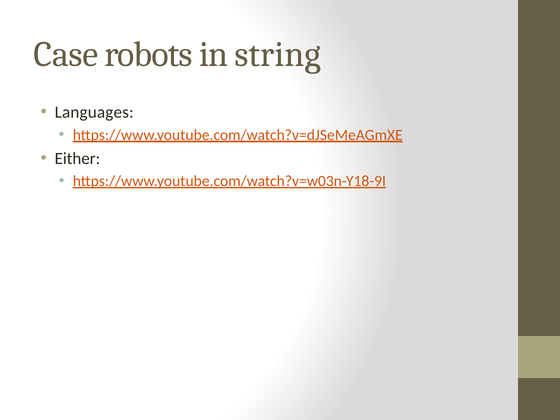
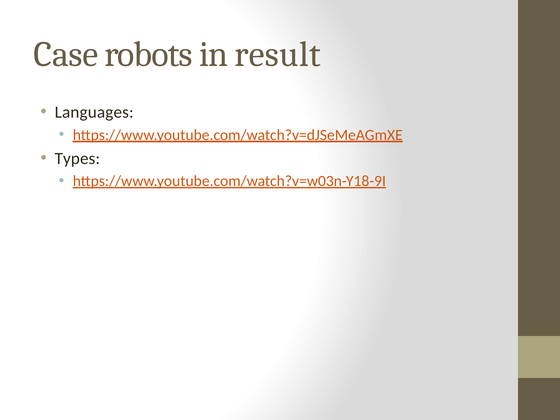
string: string -> result
Either: Either -> Types
